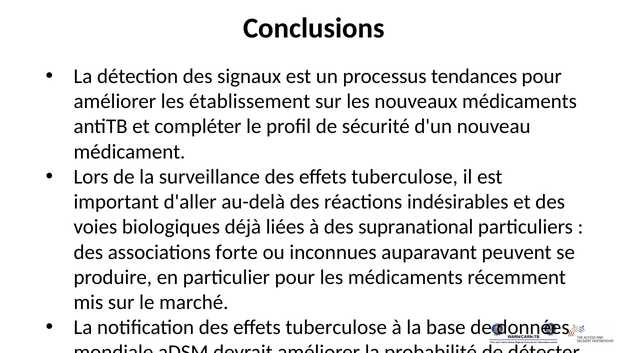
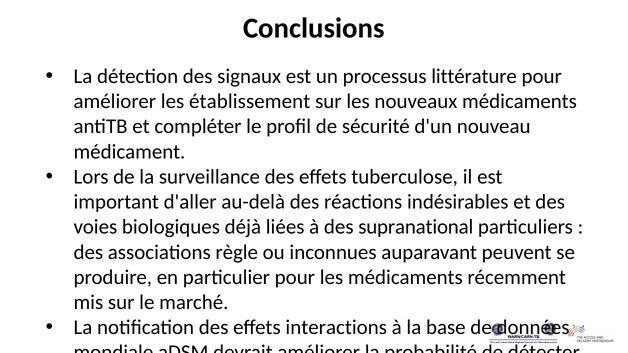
tendances: tendances -> littérature
forte: forte -> règle
notification des effets tuberculose: tuberculose -> interactions
